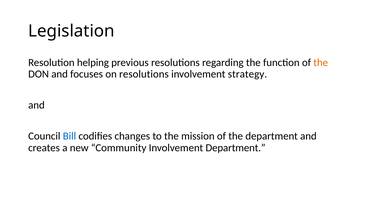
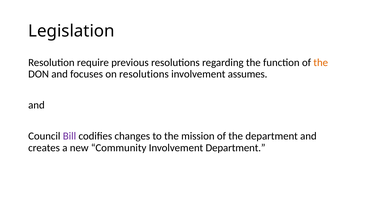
helping: helping -> require
strategy: strategy -> assumes
Bill colour: blue -> purple
